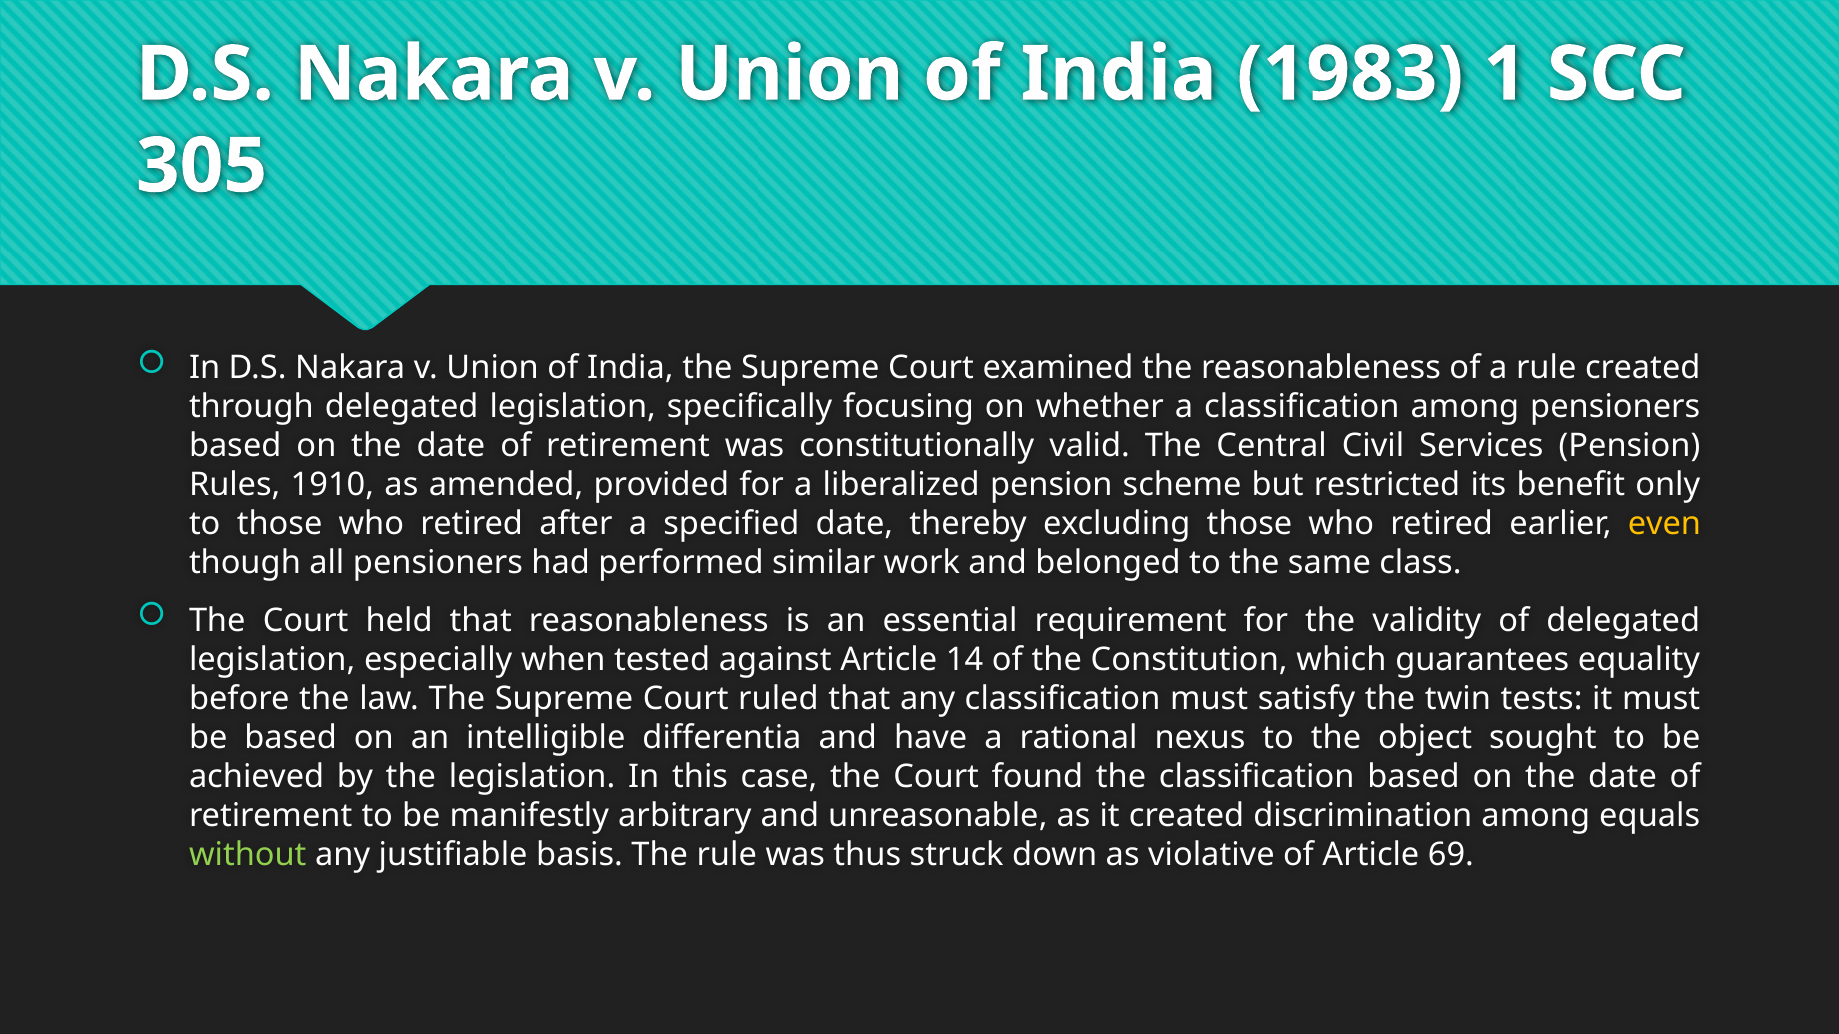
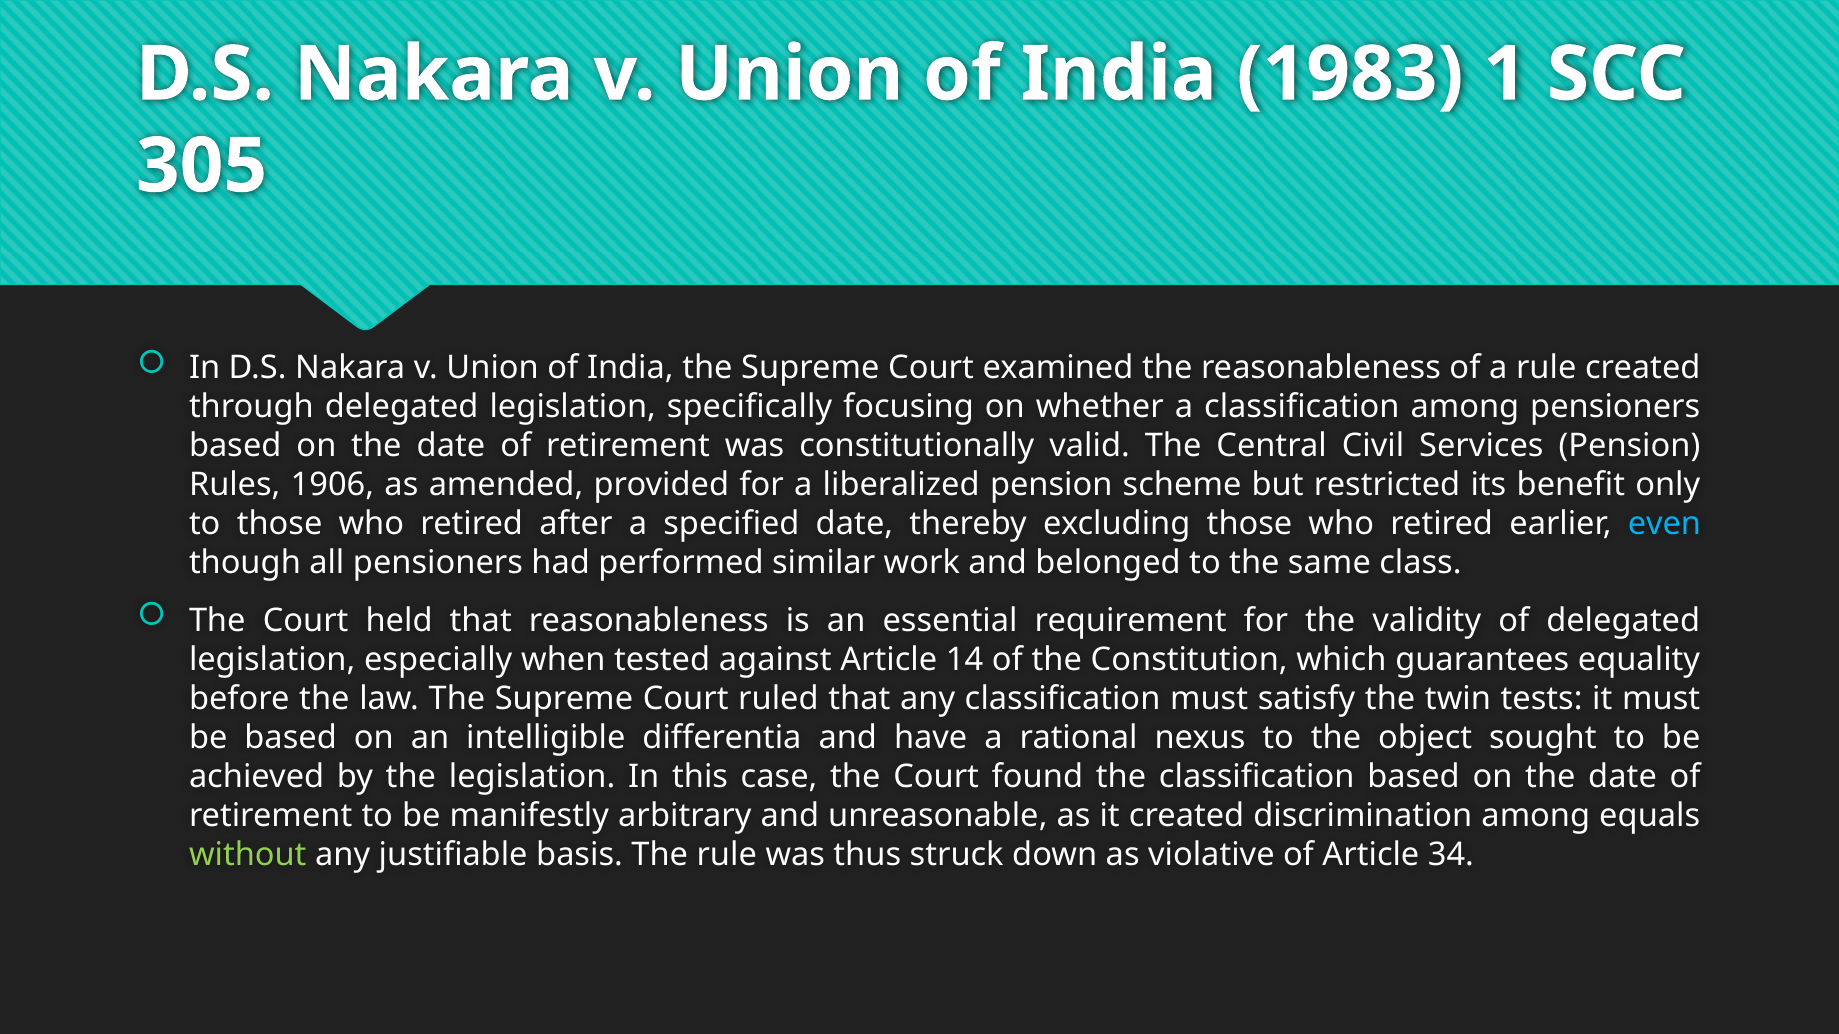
1910: 1910 -> 1906
even colour: yellow -> light blue
69: 69 -> 34
